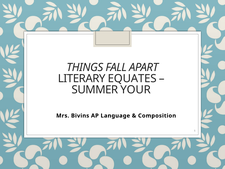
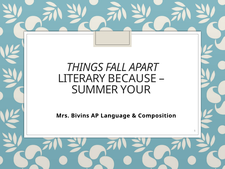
EQUATES: EQUATES -> BECAUSE
